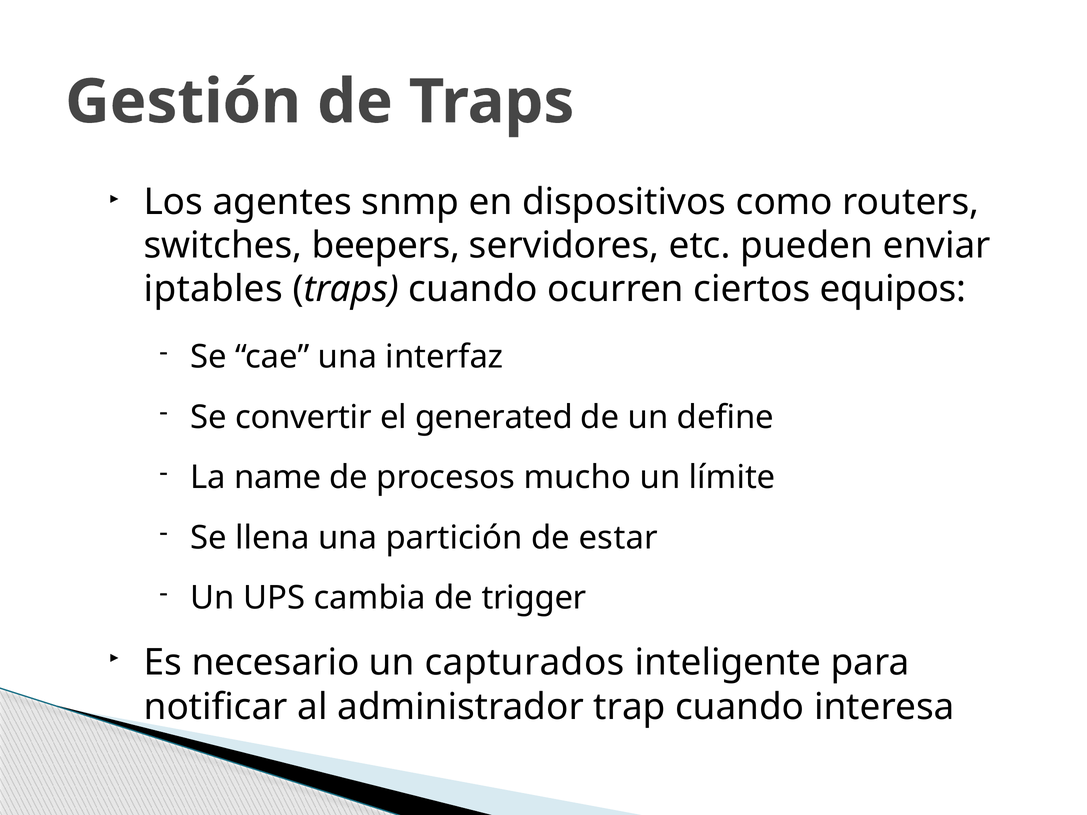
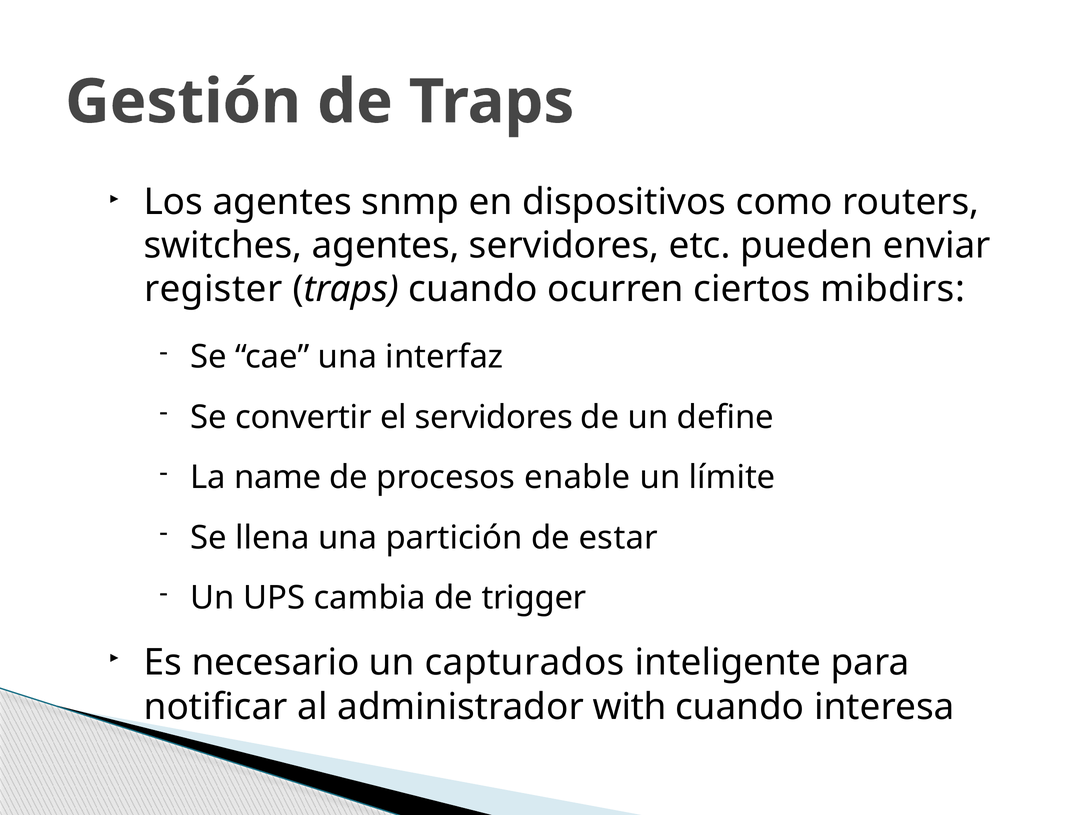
switches beepers: beepers -> agentes
iptables: iptables -> register
equipos: equipos -> mibdirs
el generated: generated -> servidores
mucho: mucho -> enable
trap: trap -> with
